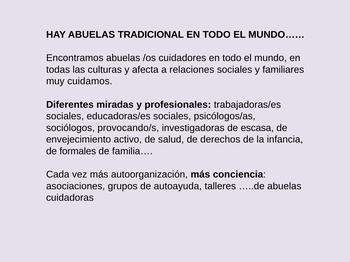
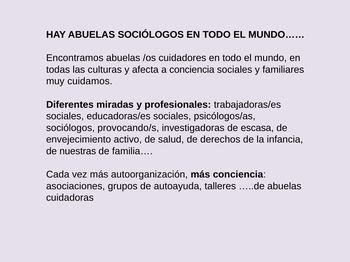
ABUELAS TRADICIONAL: TRADICIONAL -> SOCIÓLOGOS
a relaciones: relaciones -> conciencia
formales: formales -> nuestras
